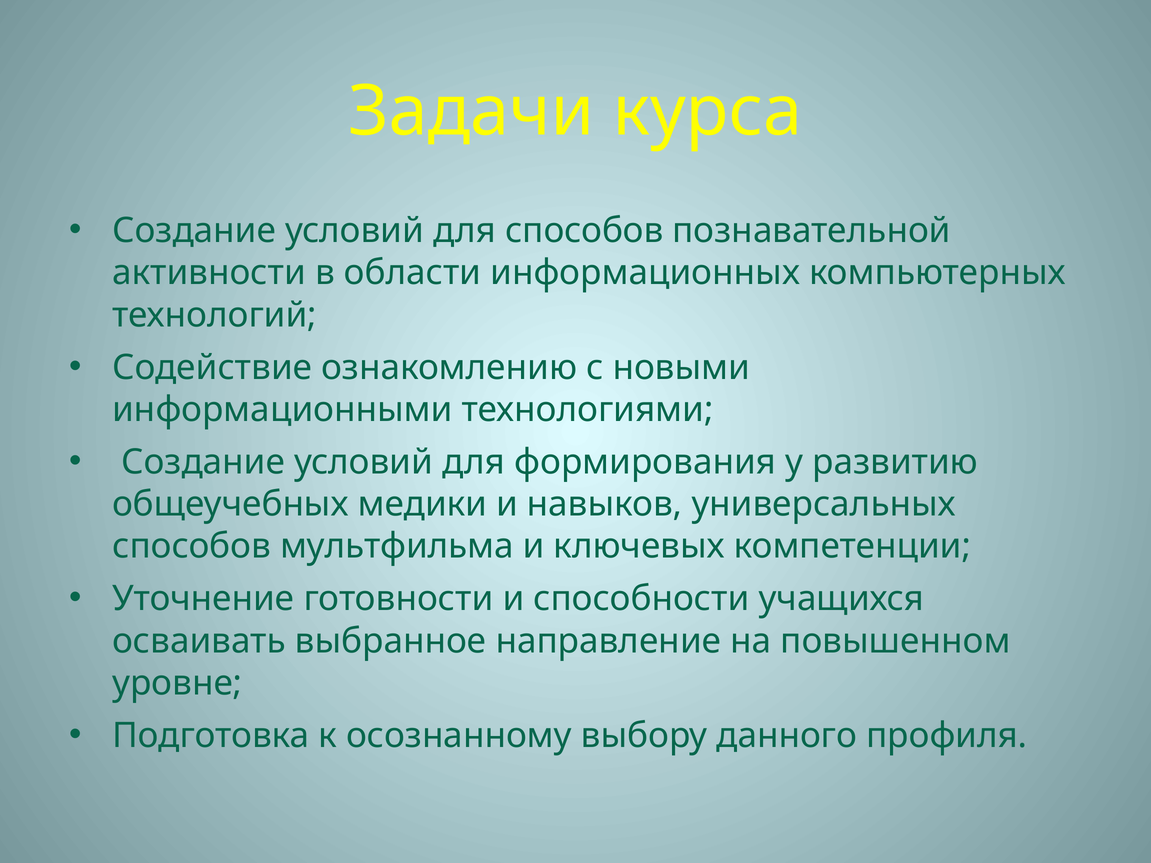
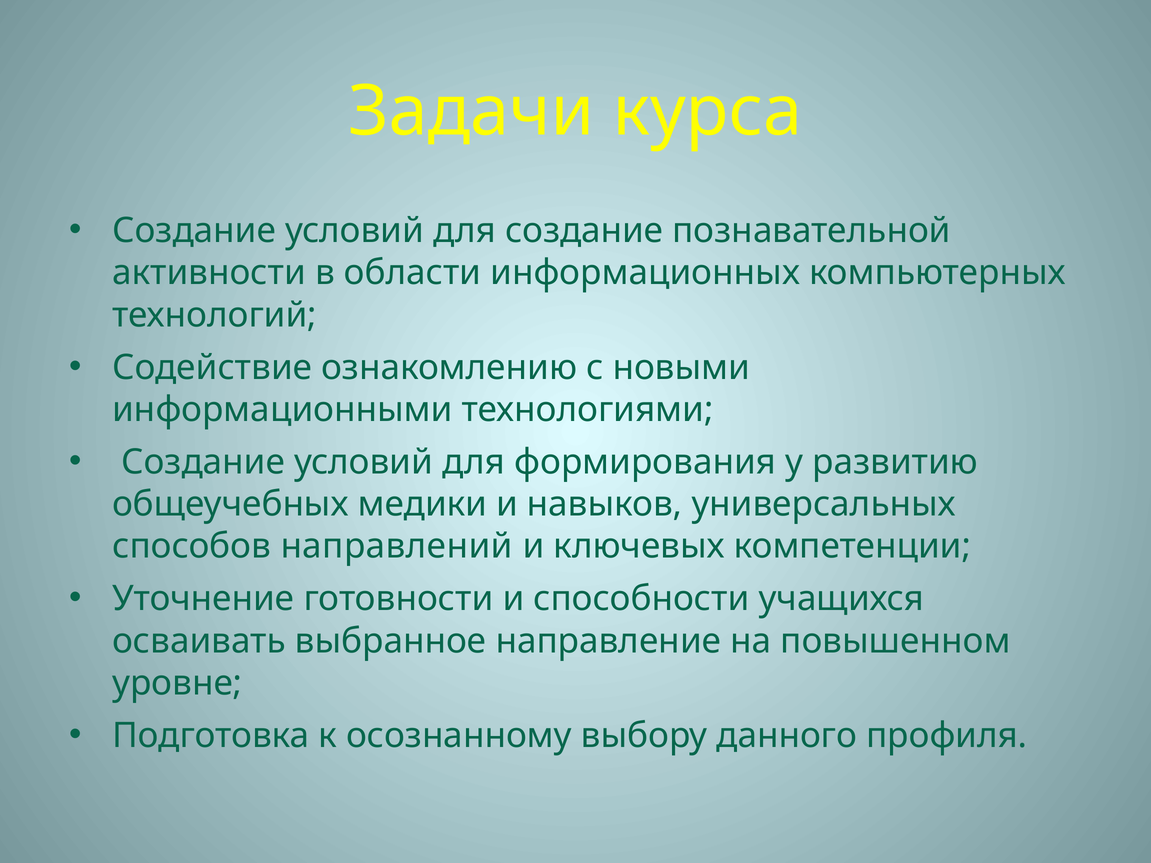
для способов: способов -> создание
мультфильма: мультфильма -> направлений
